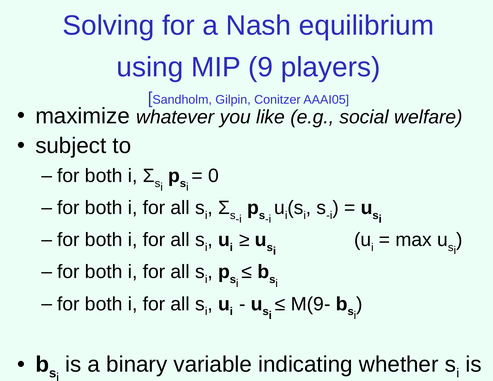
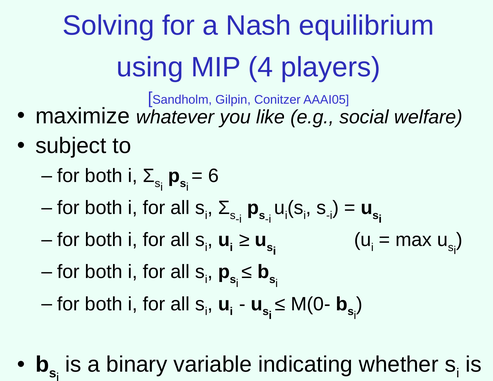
9: 9 -> 4
0: 0 -> 6
M(9-: M(9- -> M(0-
